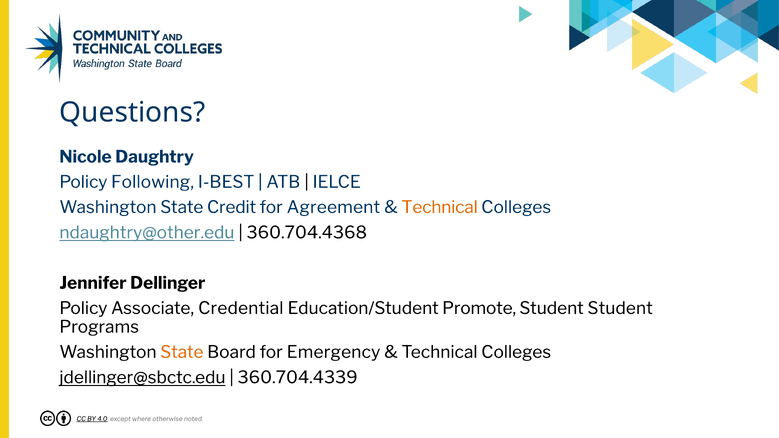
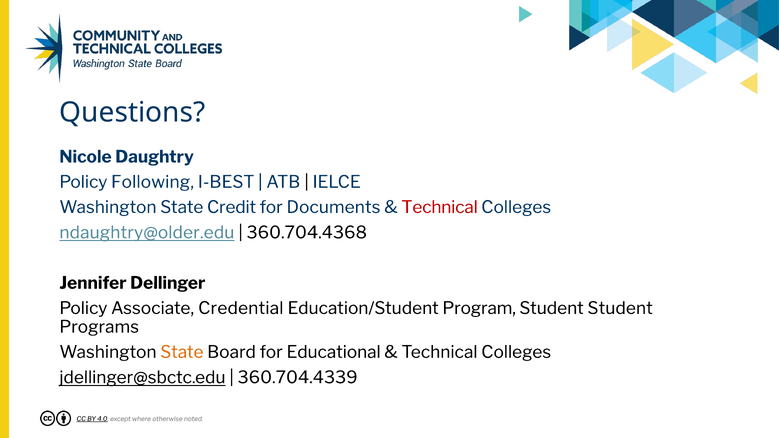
Agreement: Agreement -> Documents
Technical at (440, 207) colour: orange -> red
ndaughtry@other.edu: ndaughtry@other.edu -> ndaughtry@older.edu
Promote: Promote -> Program
Emergency: Emergency -> Educational
